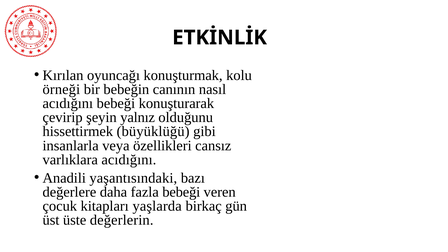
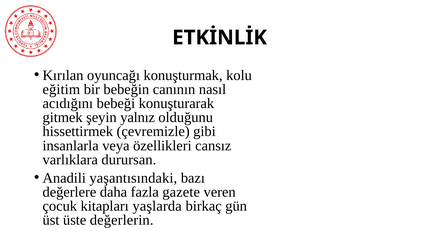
örneği: örneği -> eğitim
çevirip: çevirip -> gitmek
büyüklüğü: büyüklüğü -> çevremizle
varlıklara acıdığını: acıdığını -> durursan
fazla bebeği: bebeği -> gazete
